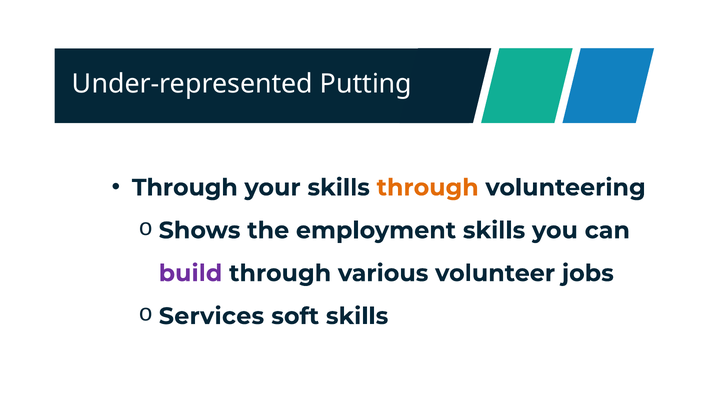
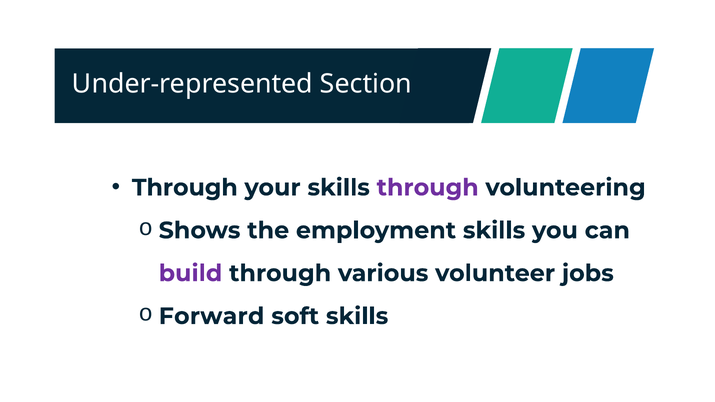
Putting: Putting -> Section
through at (428, 188) colour: orange -> purple
Services: Services -> Forward
